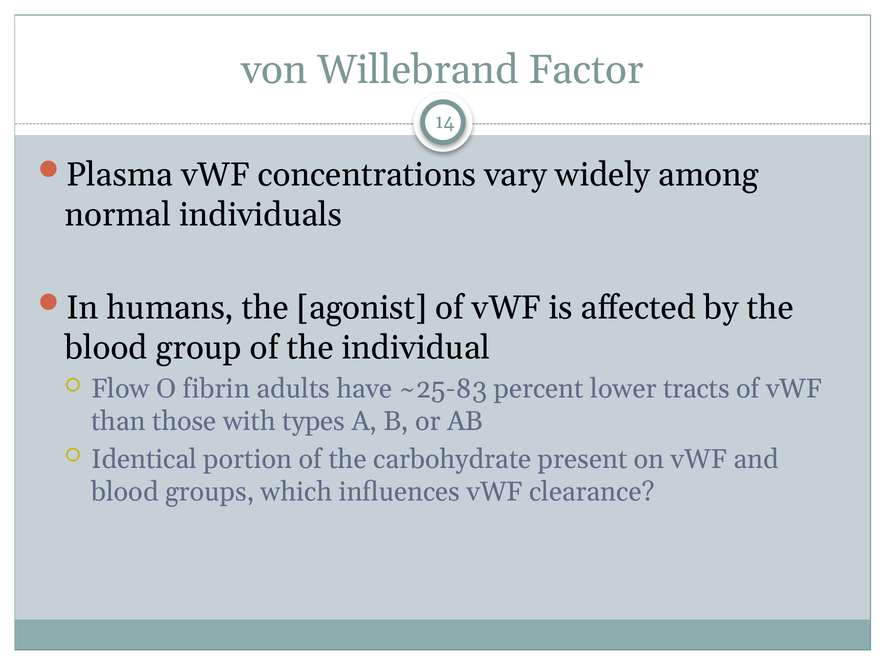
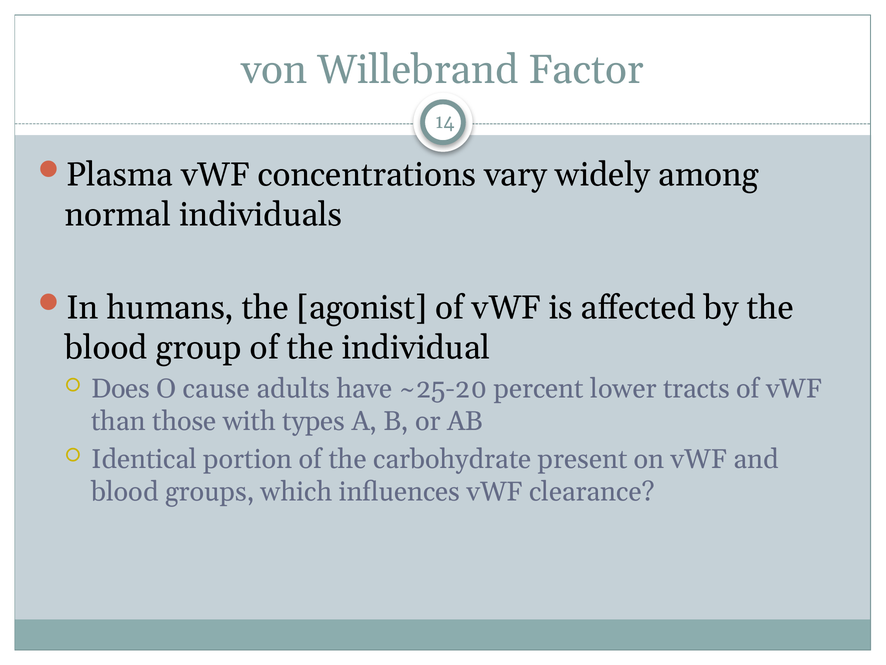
Flow: Flow -> Does
fibrin: fibrin -> cause
~25-83: ~25-83 -> ~25-20
